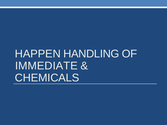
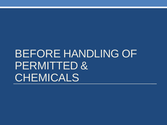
HAPPEN: HAPPEN -> BEFORE
IMMEDIATE: IMMEDIATE -> PERMITTED
